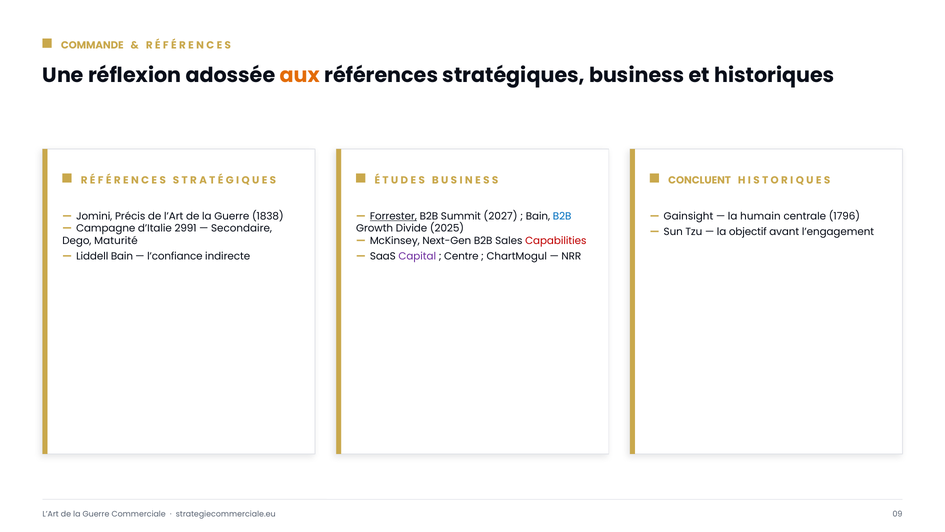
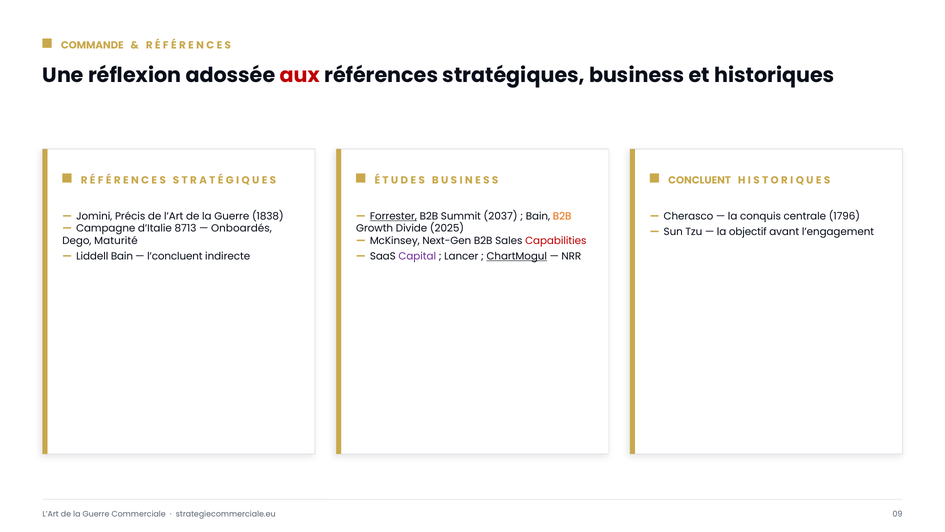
aux colour: orange -> red
2027: 2027 -> 2037
B2B at (562, 216) colour: blue -> orange
Gainsight: Gainsight -> Cherasco
humain: humain -> conquis
2991: 2991 -> 8713
Secondaire: Secondaire -> Onboardés
l’confiance: l’confiance -> l’concluent
Centre: Centre -> Lancer
ChartMogul underline: none -> present
